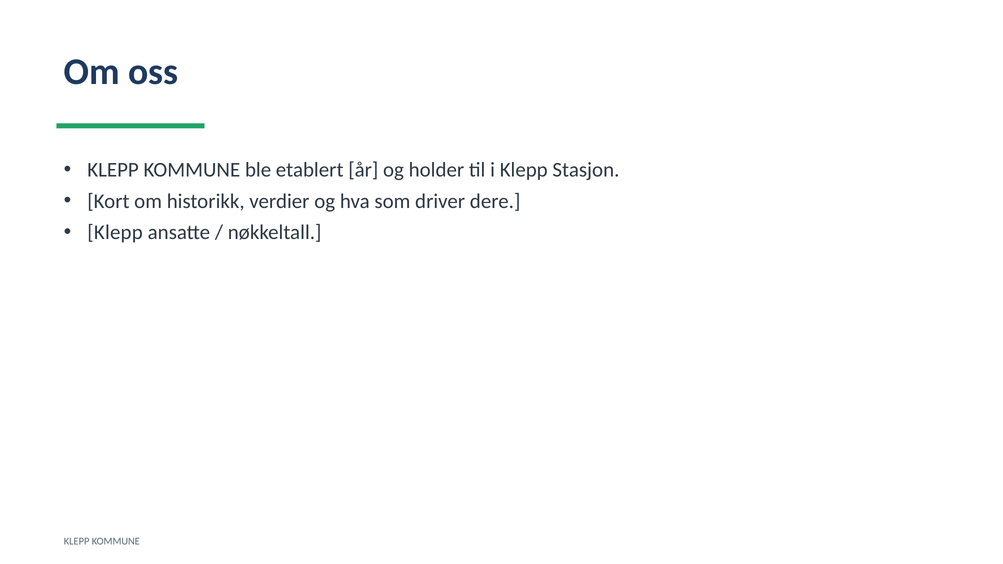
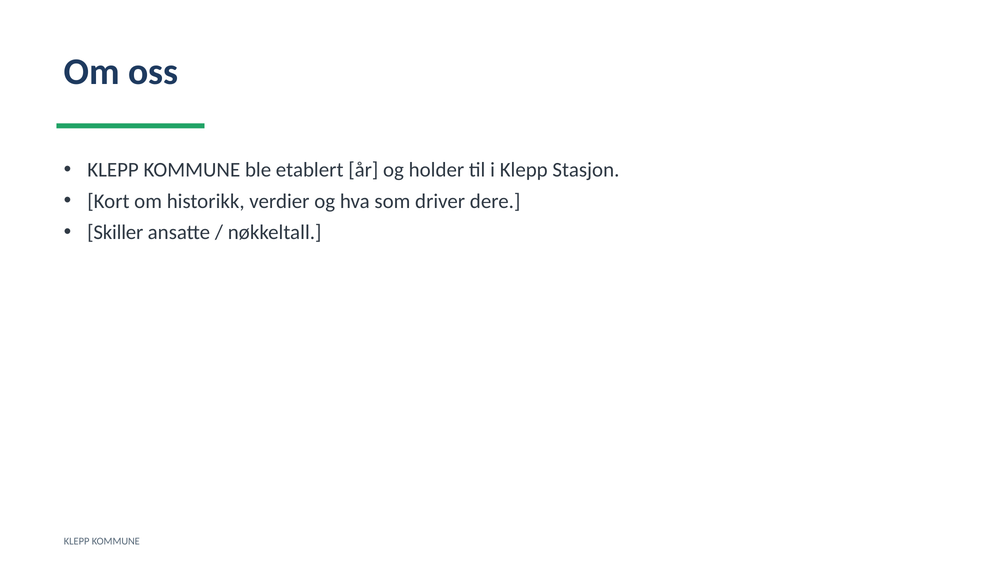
Klepp at (115, 233): Klepp -> Skiller
